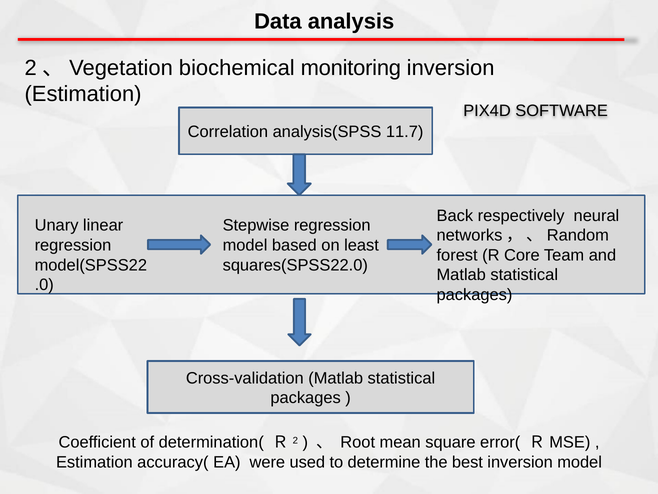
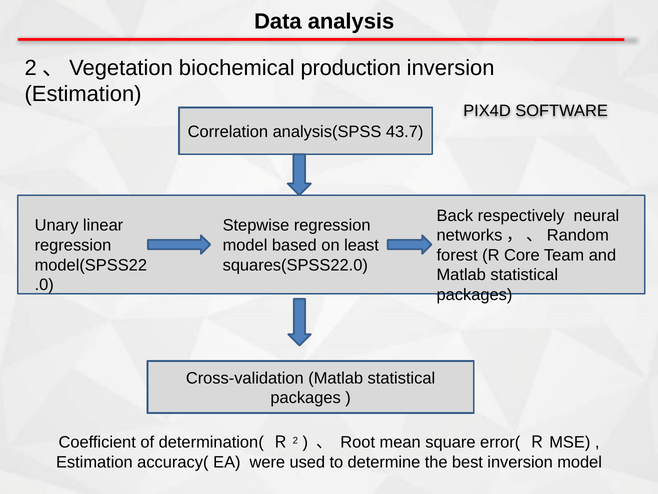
monitoring: monitoring -> production
11.7: 11.7 -> 43.7
